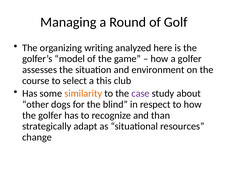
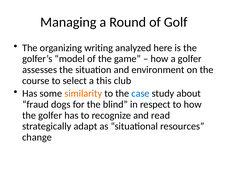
case colour: purple -> blue
other: other -> fraud
than: than -> read
